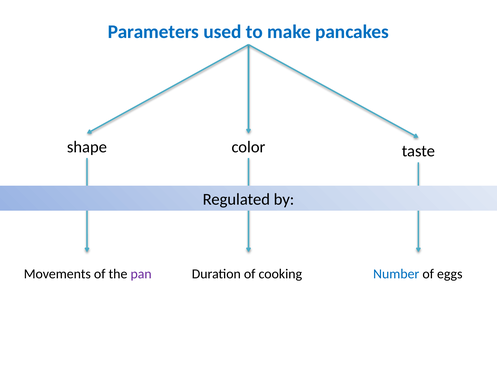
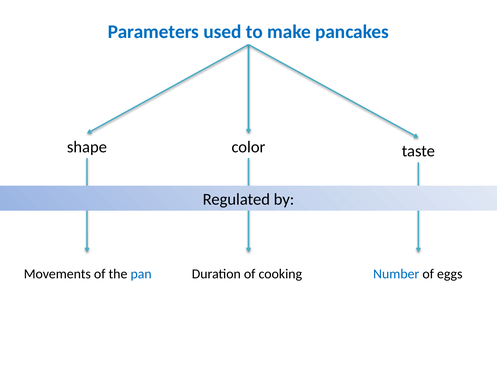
pan colour: purple -> blue
